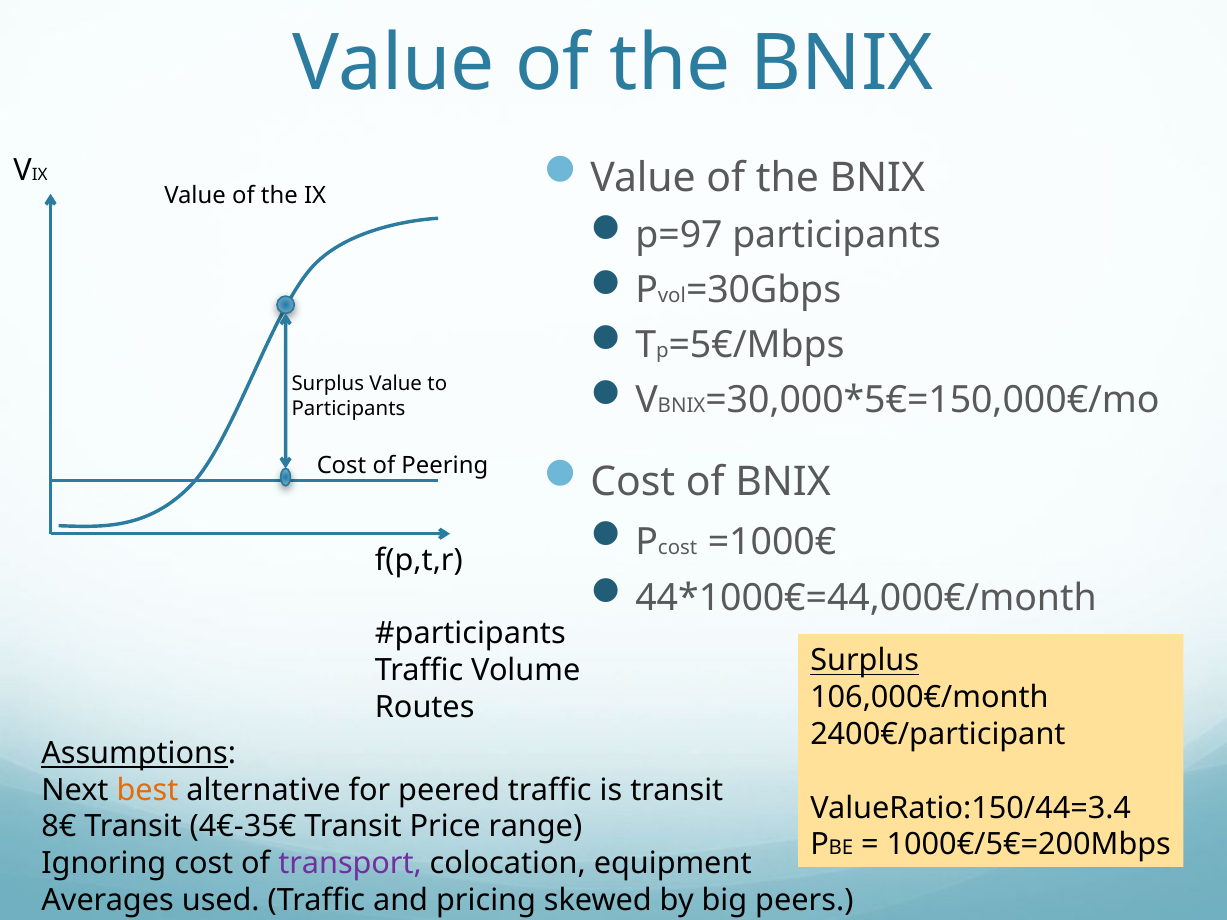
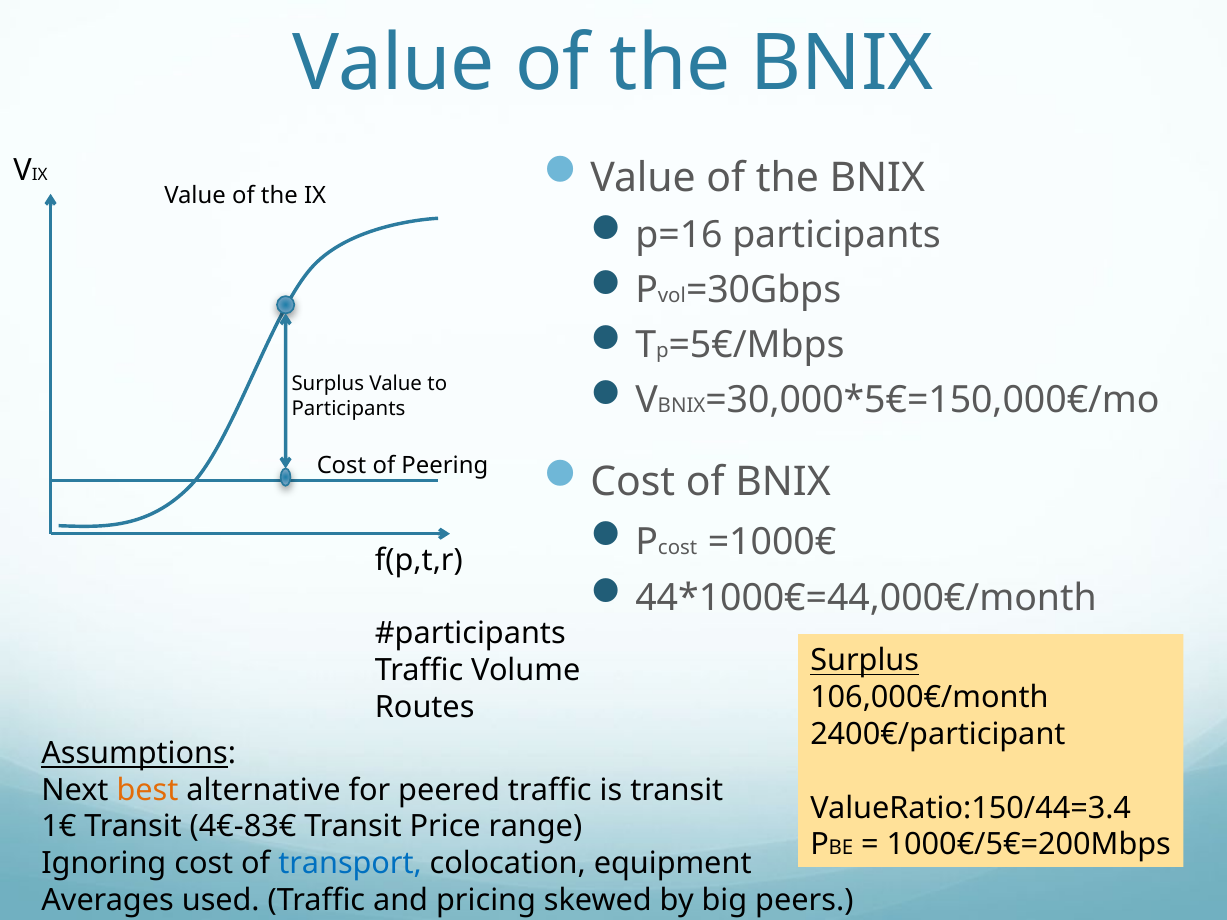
p=97: p=97 -> p=16
8€: 8€ -> 1€
4€-35€: 4€-35€ -> 4€-83€
transport colour: purple -> blue
